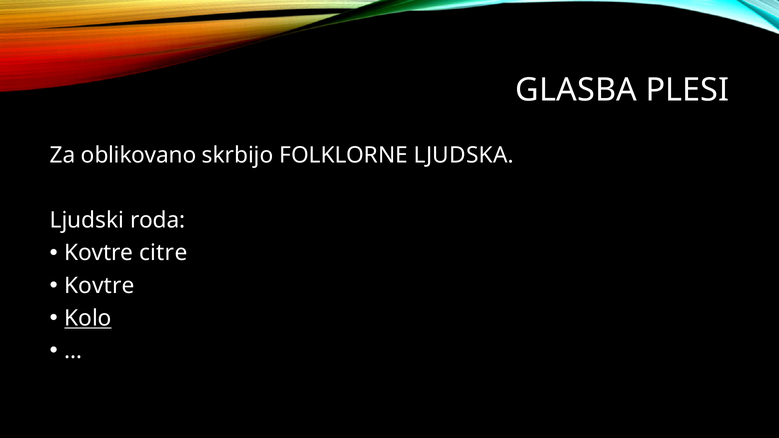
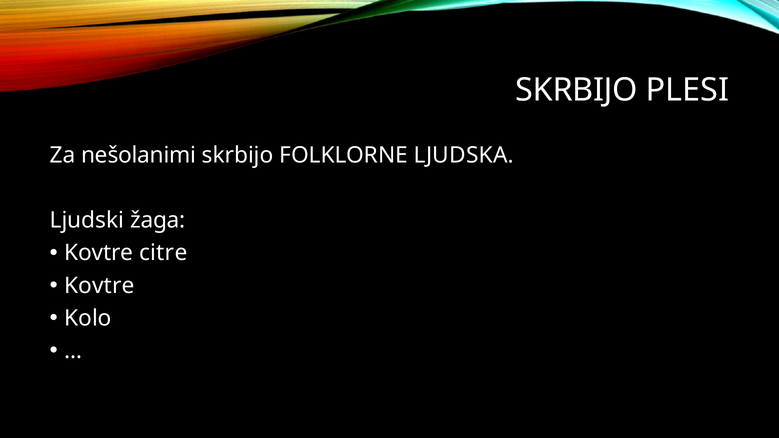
GLASBA at (576, 90): GLASBA -> SKRBIJO
oblikovano: oblikovano -> nešolanimi
roda: roda -> žaga
Kolo underline: present -> none
